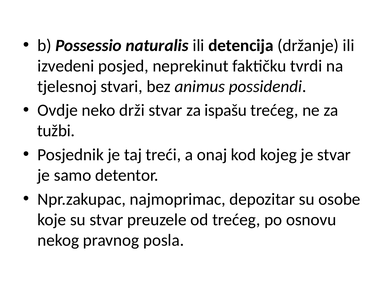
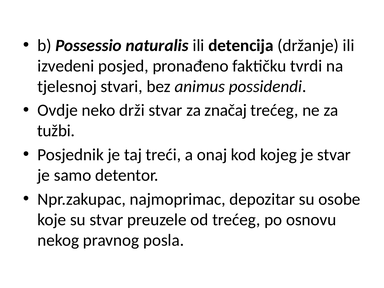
neprekinut: neprekinut -> pronađeno
ispašu: ispašu -> značaj
